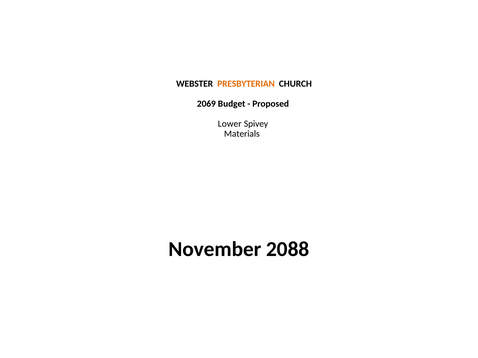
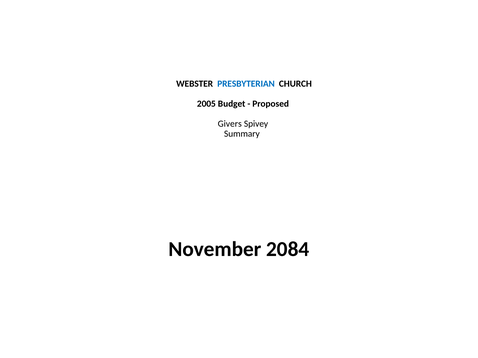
PRESBYTERIAN colour: orange -> blue
2069: 2069 -> 2005
Lower: Lower -> Givers
Materials: Materials -> Summary
2088: 2088 -> 2084
